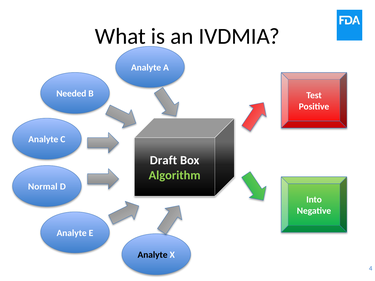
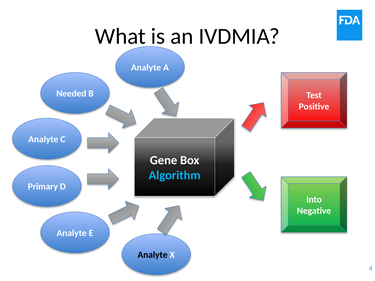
Draft: Draft -> Gene
Algorithm colour: light green -> light blue
Normal: Normal -> Primary
